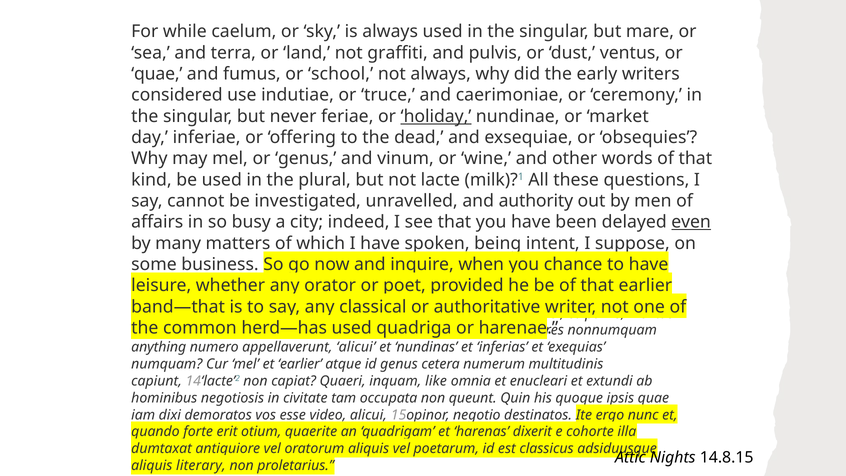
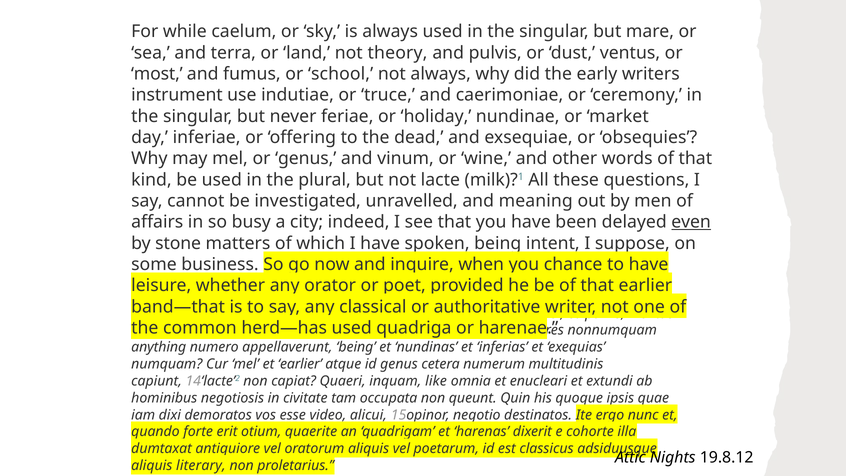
graffiti: graffiti -> theory
quae at (157, 74): quae -> most
considered: considered -> instrument
holiday underline: present -> none
authority: authority -> meaning
many: many -> stone
appellaverunt alicui: alicui -> being
14.8.15: 14.8.15 -> 19.8.12
